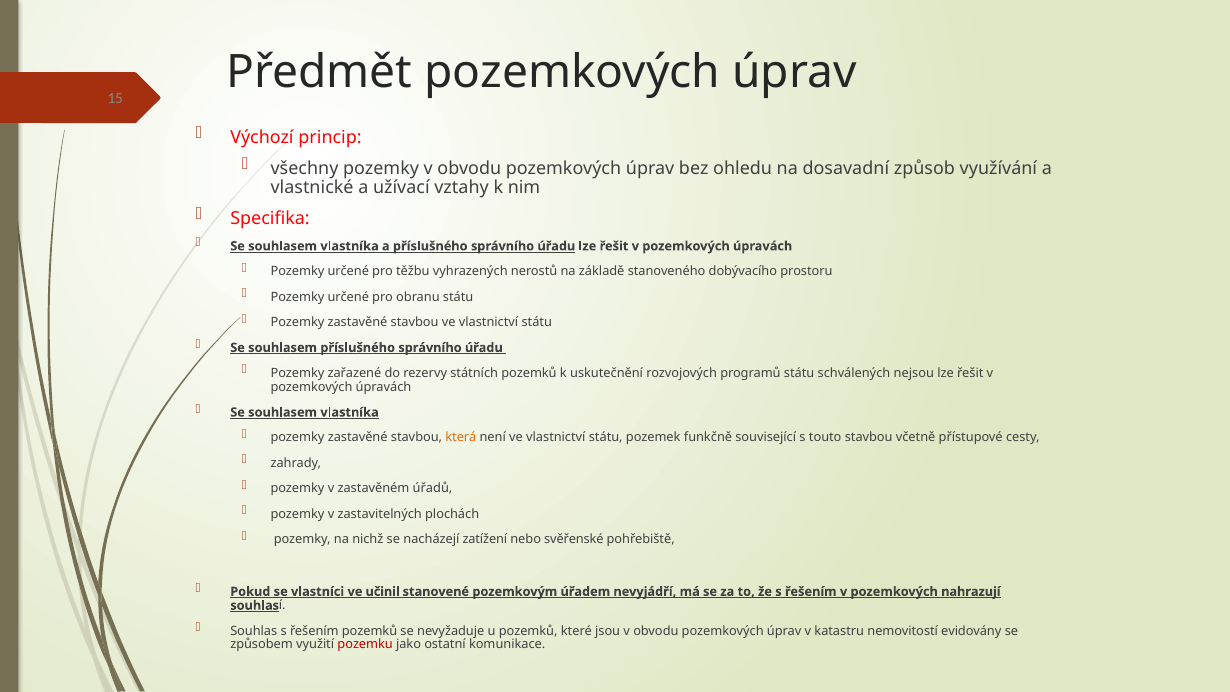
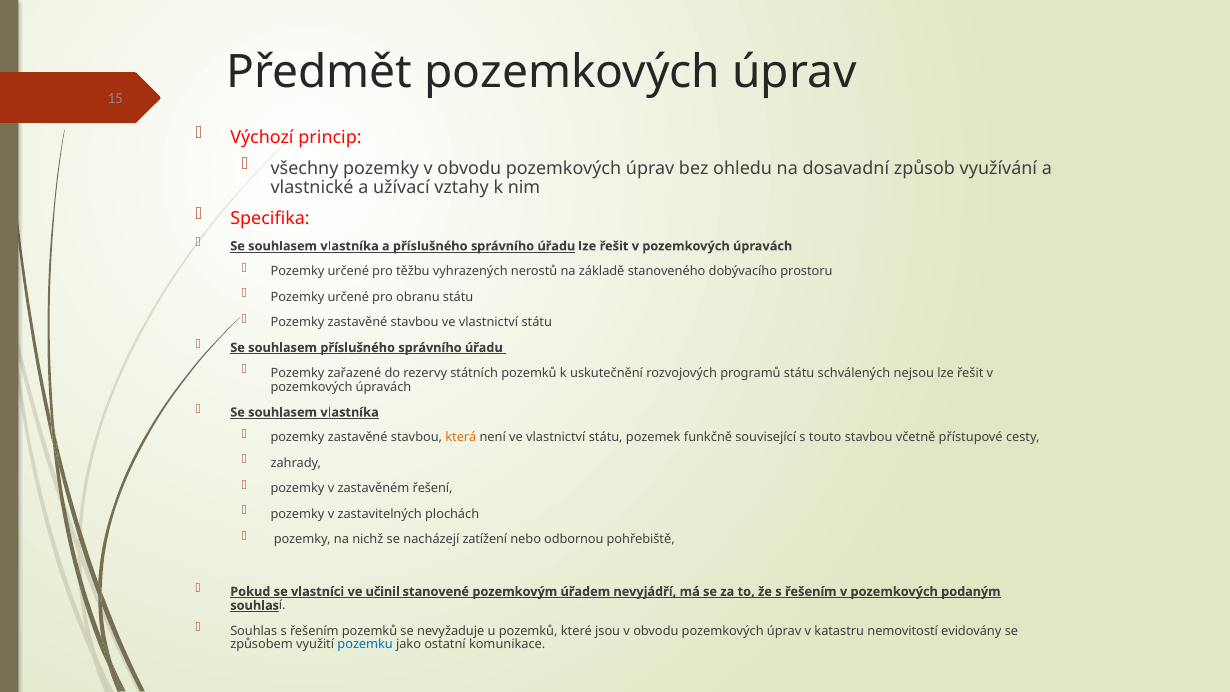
úřadů: úřadů -> řešení
svěřenské: svěřenské -> odbornou
nahrazují: nahrazují -> podaným
pozemku colour: red -> blue
